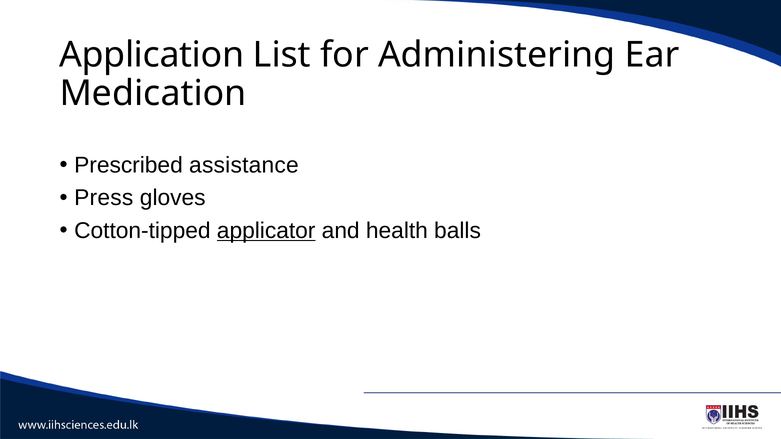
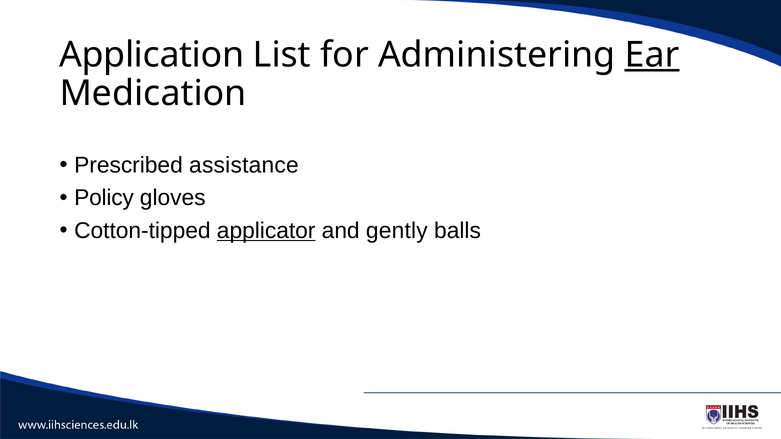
Ear underline: none -> present
Press: Press -> Policy
health: health -> gently
